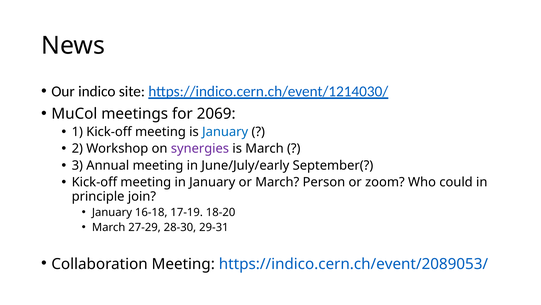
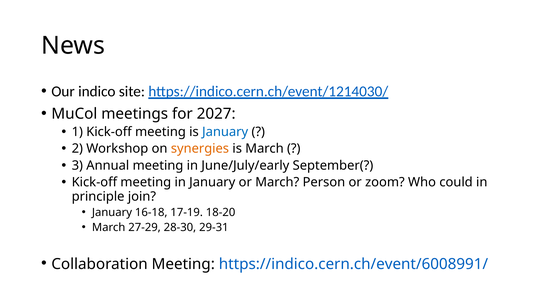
2069: 2069 -> 2027
synergies colour: purple -> orange
https://indico.cern.ch/event/2089053/: https://indico.cern.ch/event/2089053/ -> https://indico.cern.ch/event/6008991/
